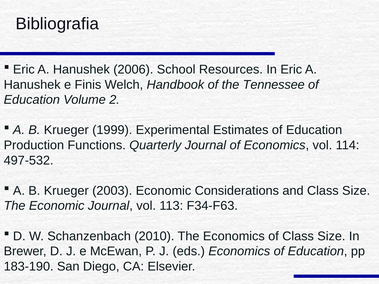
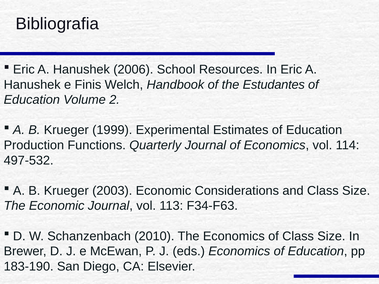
Tennessee: Tennessee -> Estudantes
